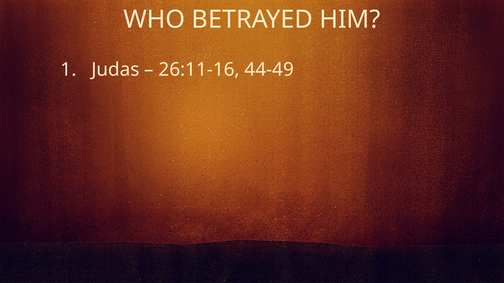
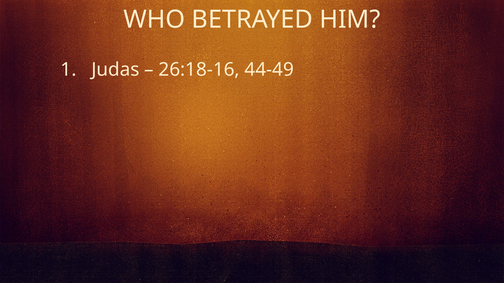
26:11-16: 26:11-16 -> 26:18-16
